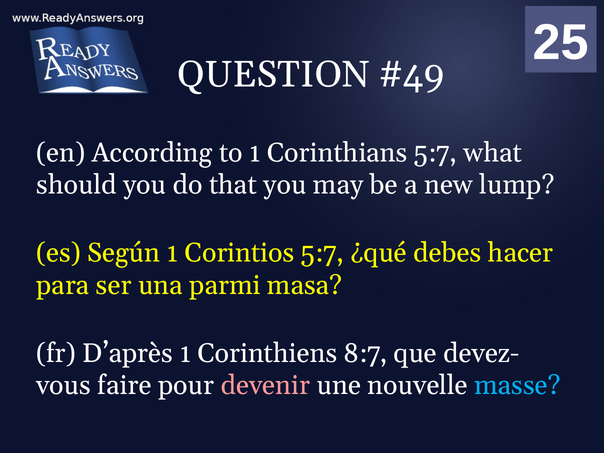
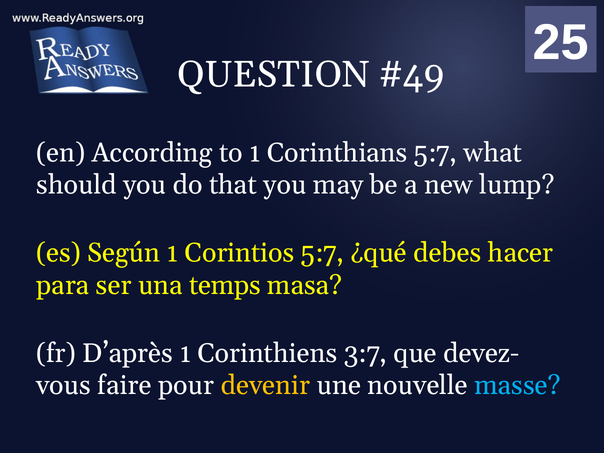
parmi: parmi -> temps
8:7: 8:7 -> 3:7
devenir colour: pink -> yellow
